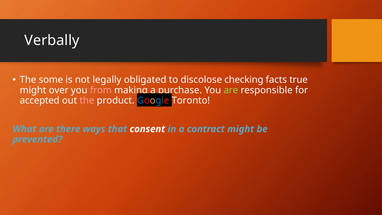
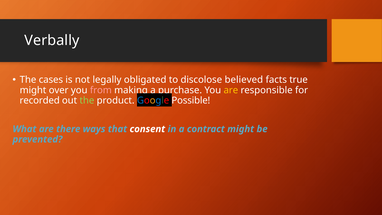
some: some -> cases
checking: checking -> believed
are at (231, 90) colour: light green -> yellow
accepted: accepted -> recorded
the at (87, 100) colour: pink -> light green
Toronto: Toronto -> Possible
